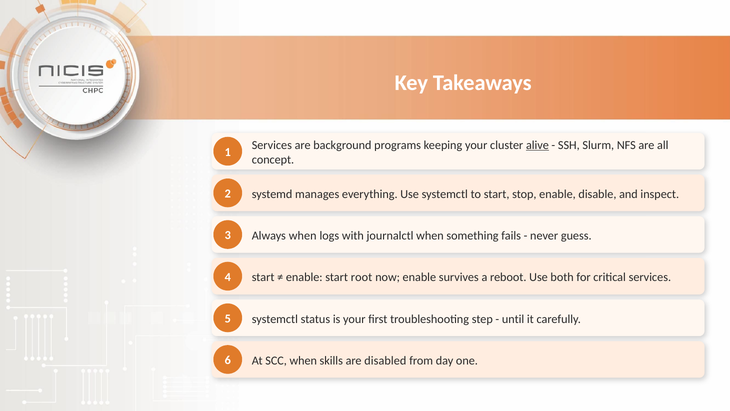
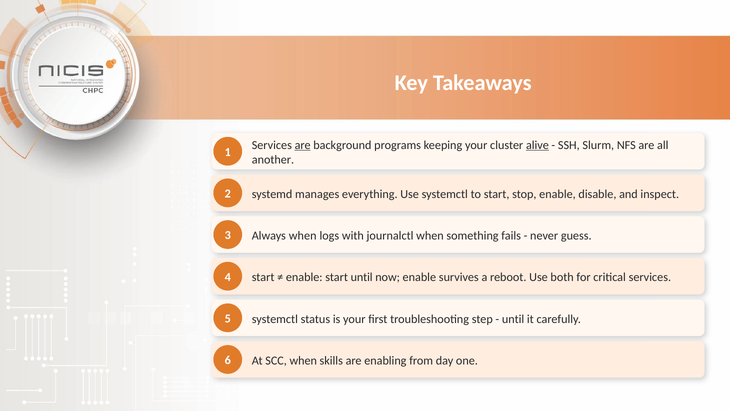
are at (303, 145) underline: none -> present
concept: concept -> another
start root: root -> until
disabled: disabled -> enabling
